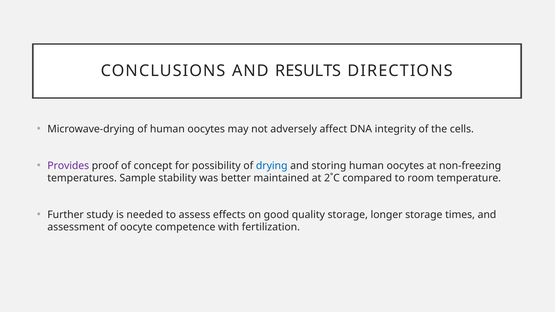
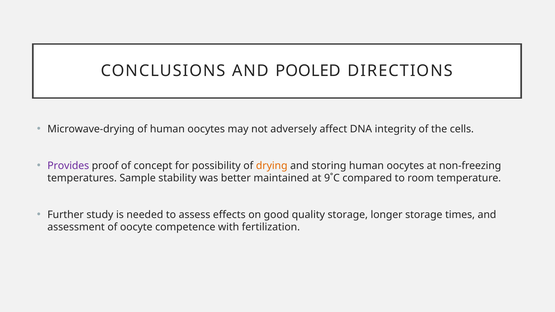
RESULTS: RESULTS -> POOLED
drying colour: blue -> orange
2˚C: 2˚C -> 9˚C
